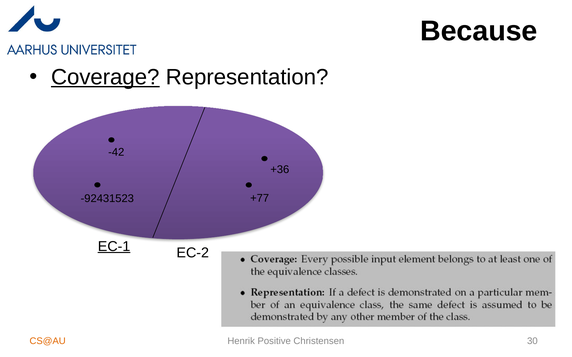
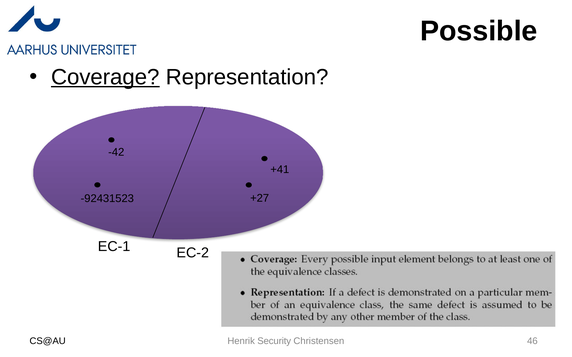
Because: Because -> Possible
+36: +36 -> +41
+77: +77 -> +27
EC-1 underline: present -> none
CS@AU colour: orange -> black
Positive: Positive -> Security
30: 30 -> 46
